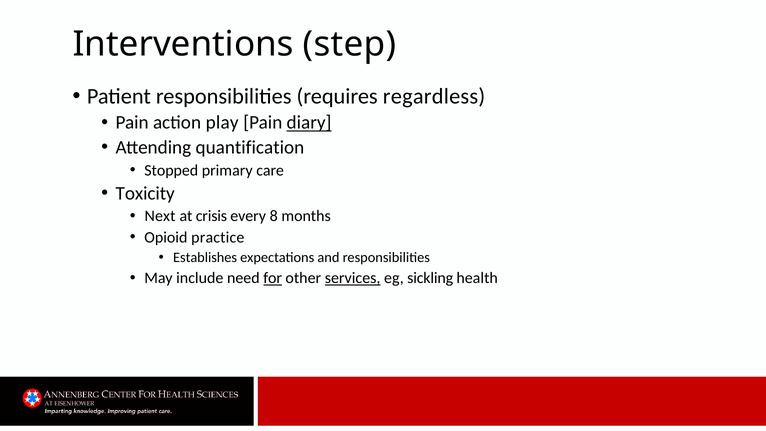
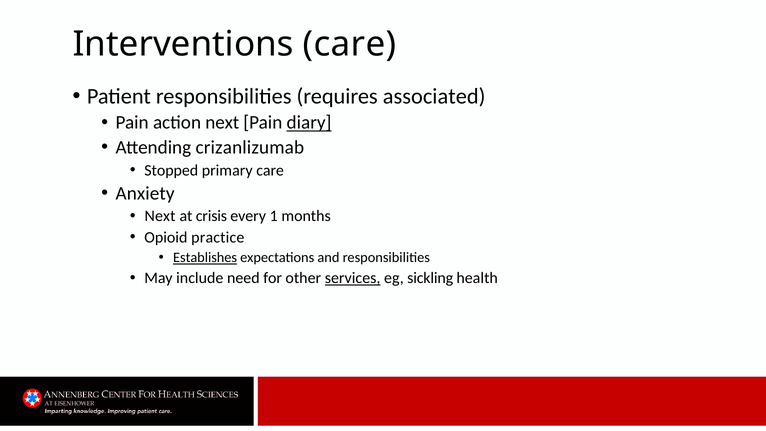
Interventions step: step -> care
regardless: regardless -> associated
action play: play -> next
quantification: quantification -> crizanlizumab
Toxicity: Toxicity -> Anxiety
8: 8 -> 1
Establishes underline: none -> present
for underline: present -> none
